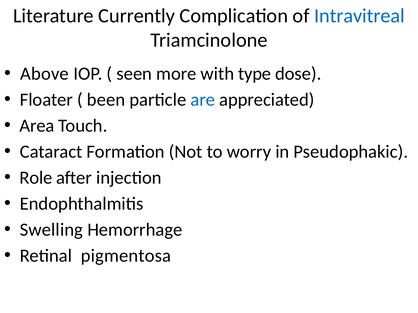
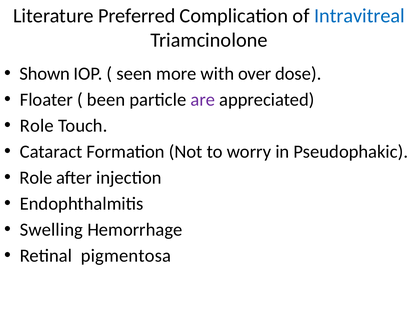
Currently: Currently -> Preferred
Above: Above -> Shown
type: type -> over
are colour: blue -> purple
Area at (37, 126): Area -> Role
